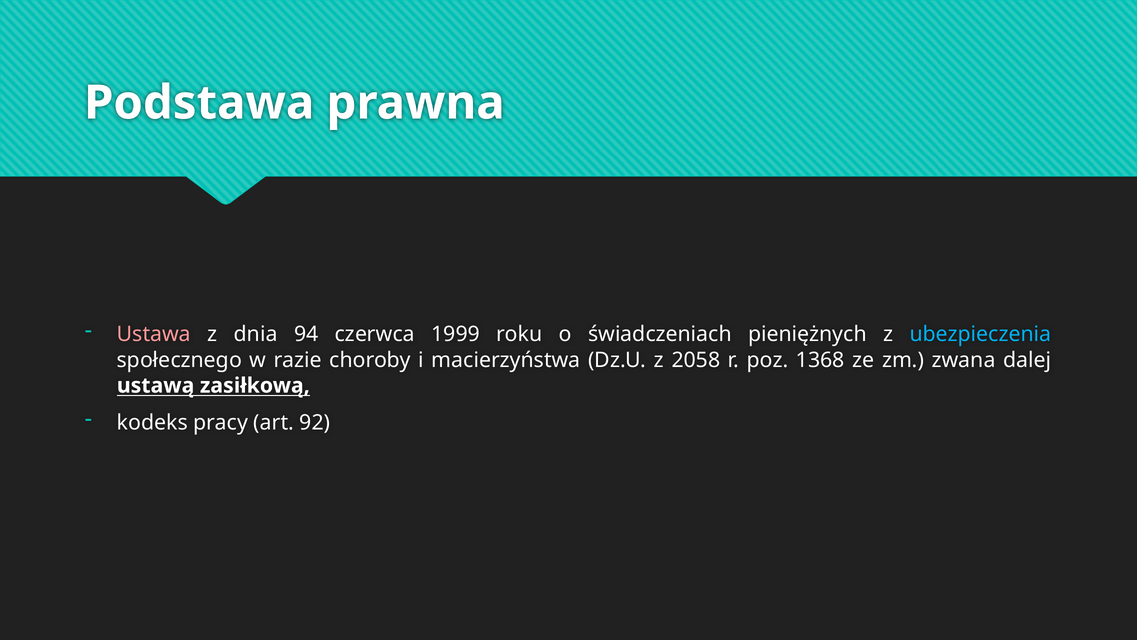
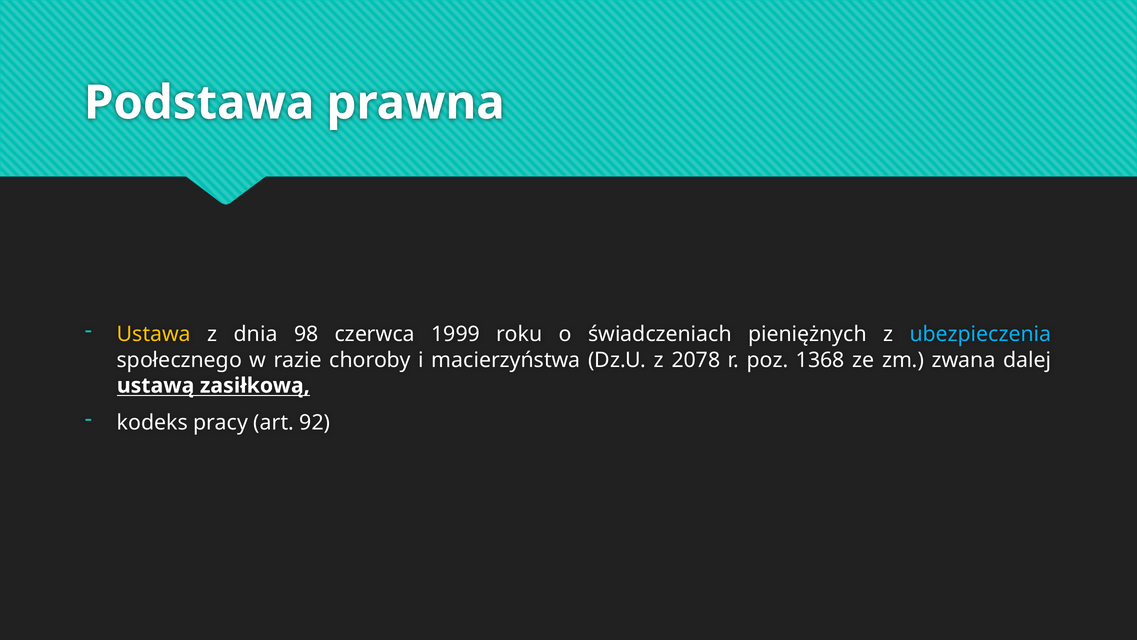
Ustawa colour: pink -> yellow
94: 94 -> 98
2058: 2058 -> 2078
